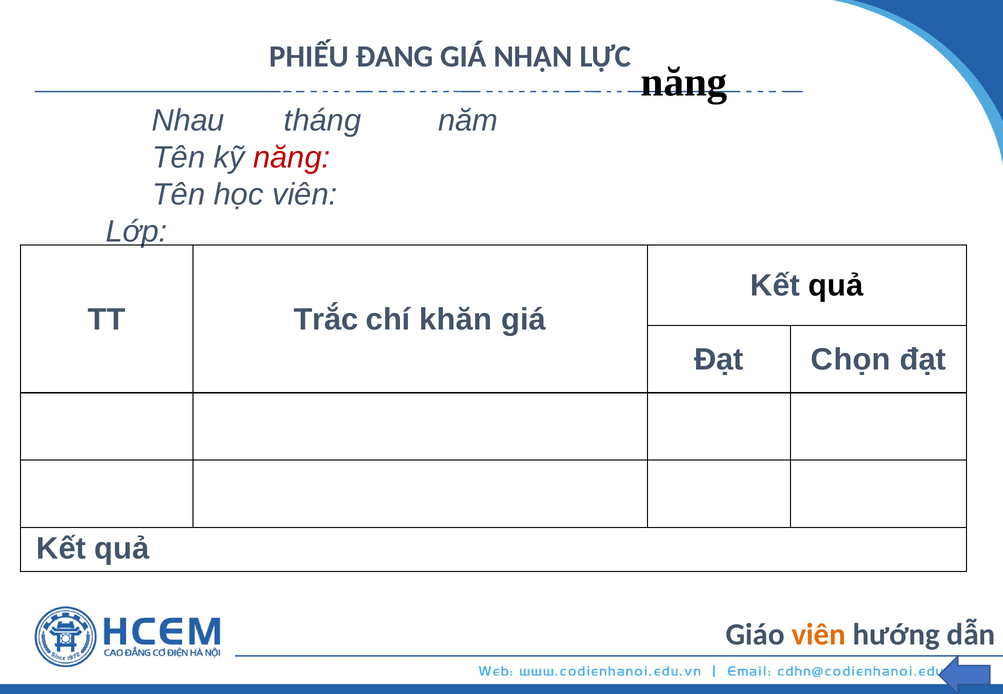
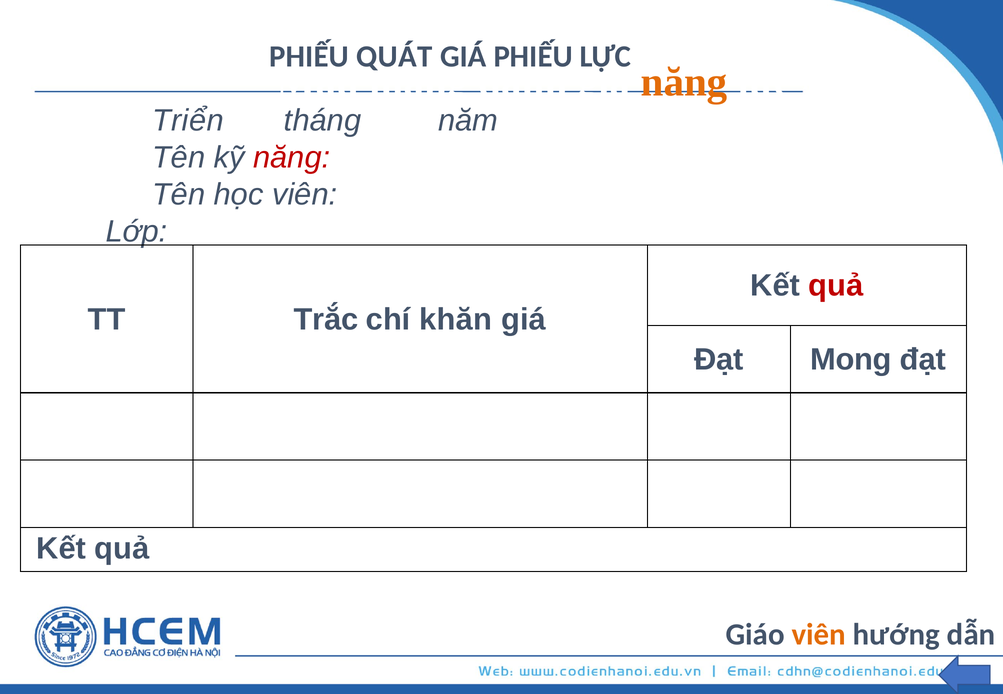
ĐANG: ĐANG -> QUÁT
GIÁ NHẬN: NHẬN -> PHIẾU
trọng: trọng -> mang
năng at (684, 82) colour: black -> orange
Nhau: Nhau -> Triển
quả at (836, 286) colour: black -> red
Chọn: Chọn -> Mong
